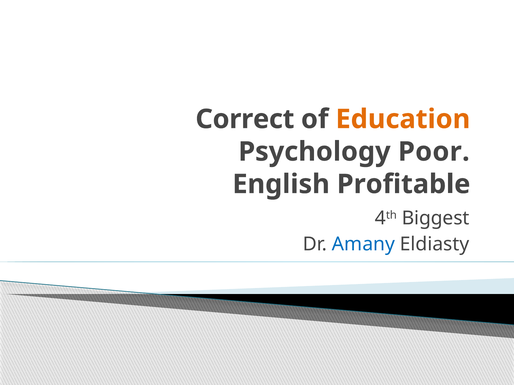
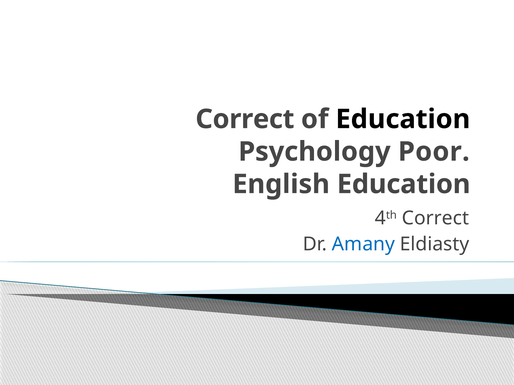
Education at (403, 119) colour: orange -> black
English Profitable: Profitable -> Education
4th Biggest: Biggest -> Correct
